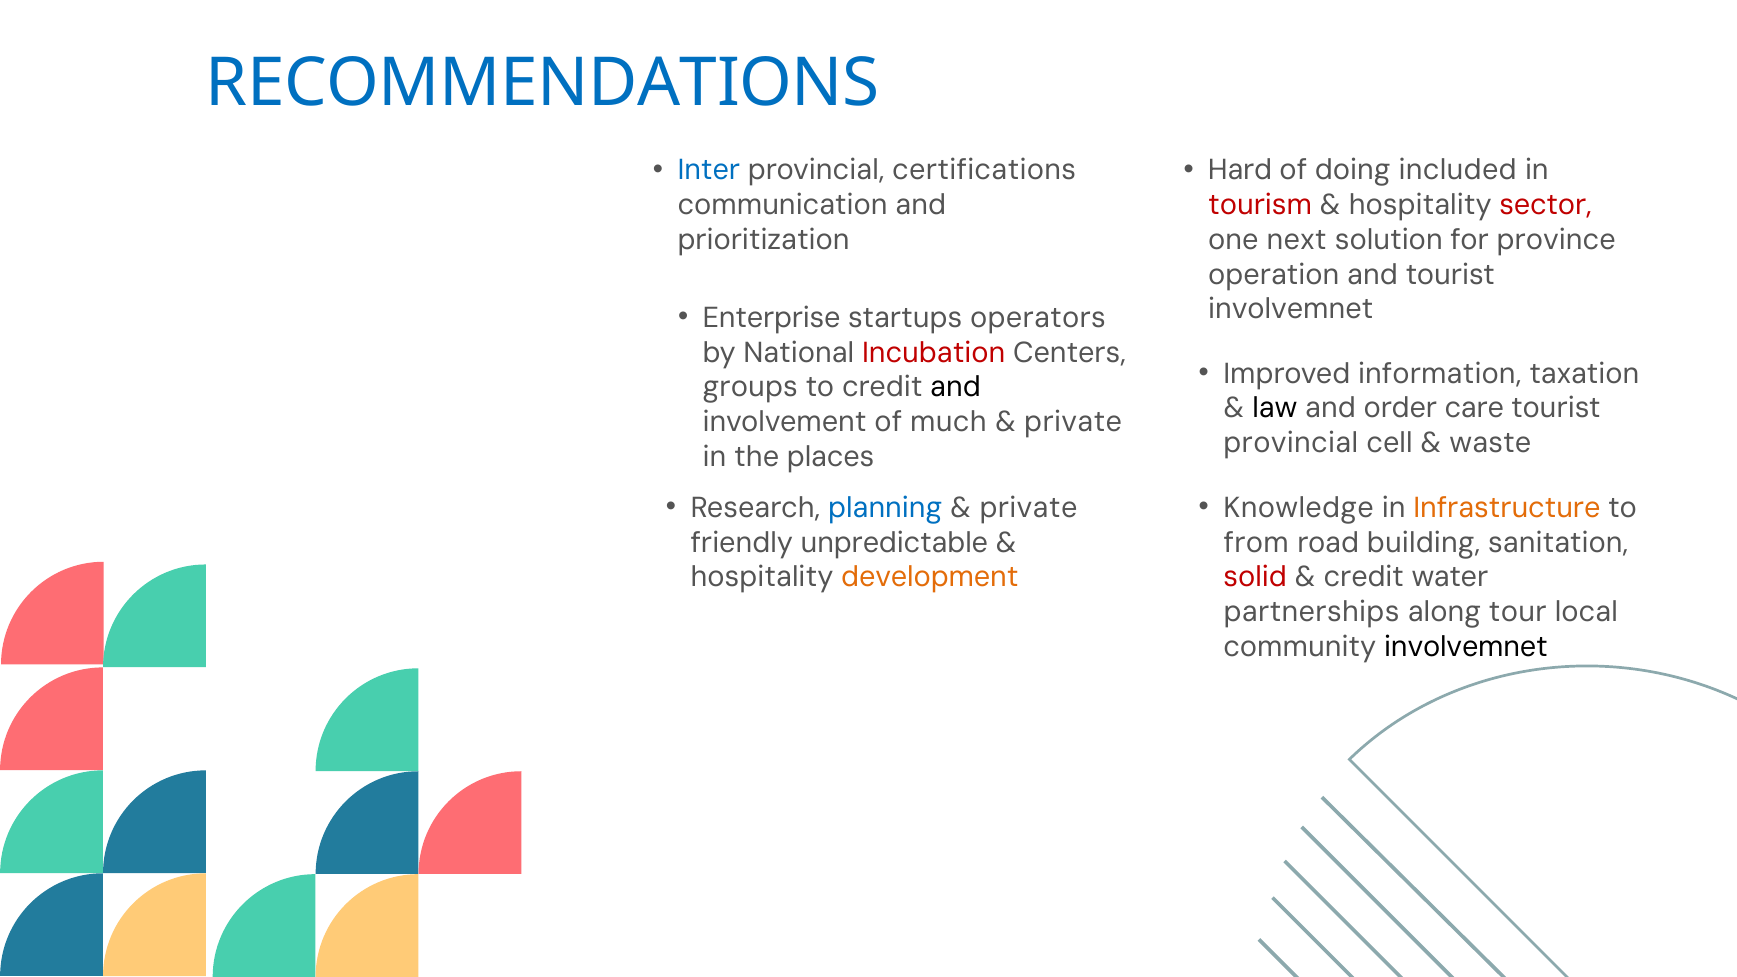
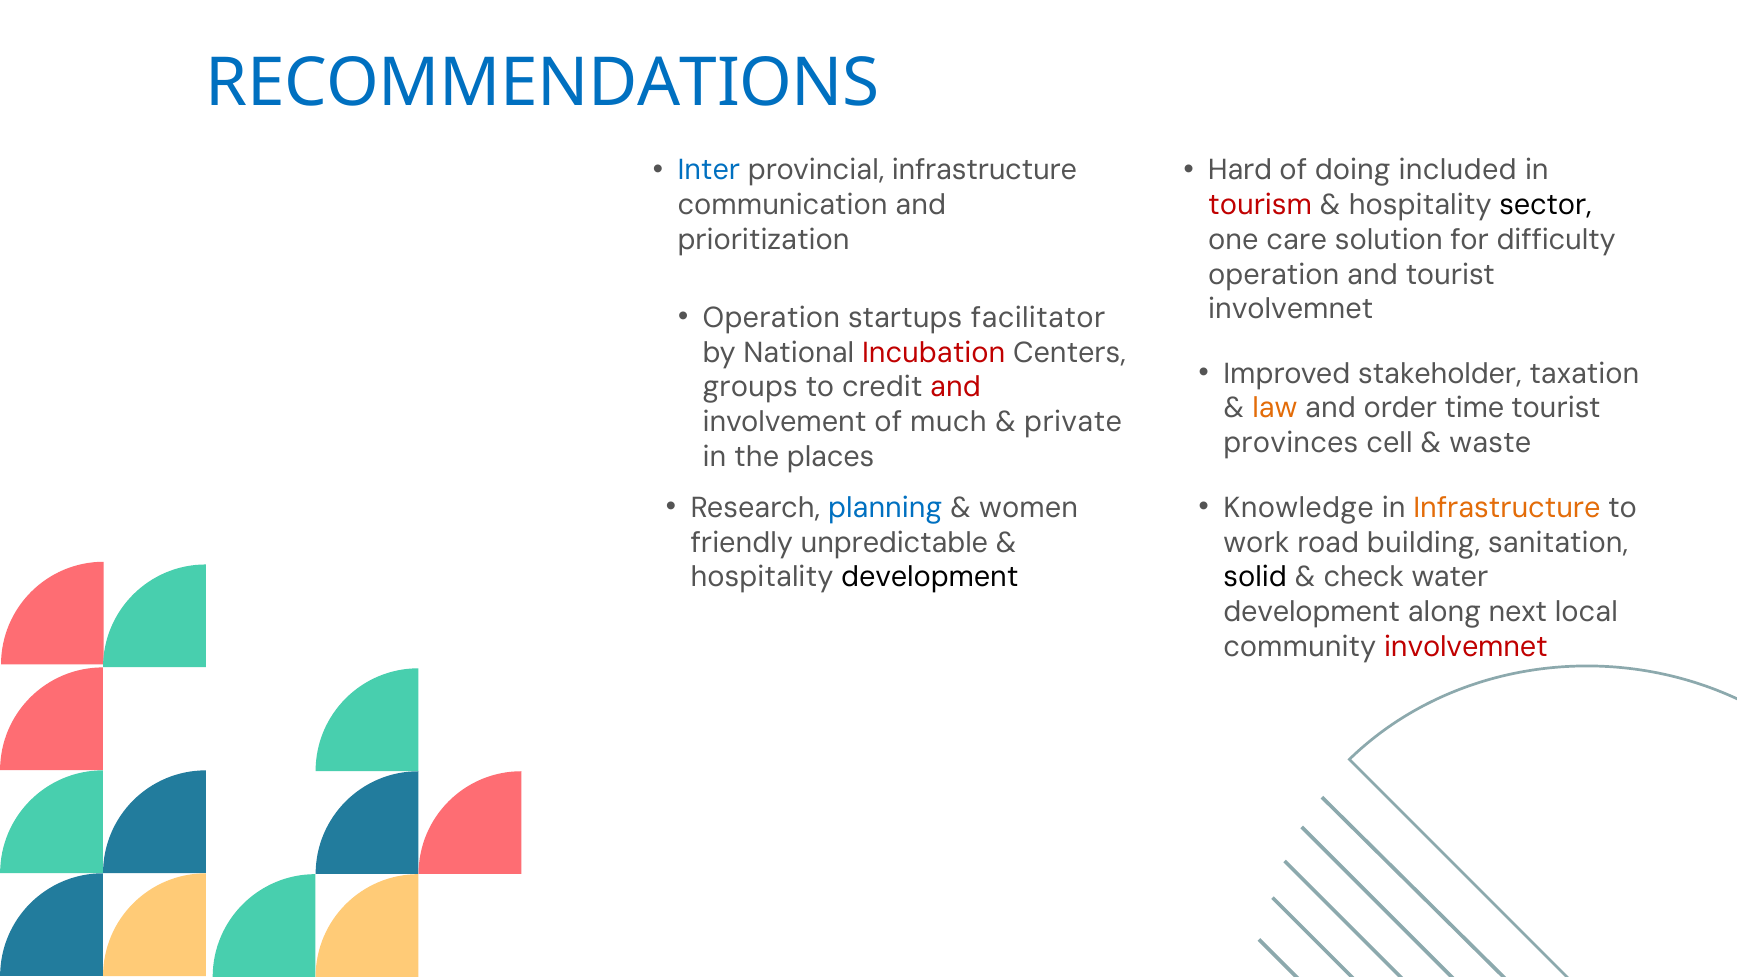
provincial certifications: certifications -> infrastructure
sector colour: red -> black
next: next -> care
province: province -> difficulty
Enterprise at (772, 318): Enterprise -> Operation
operators: operators -> facilitator
information: information -> stakeholder
and at (956, 387) colour: black -> red
law colour: black -> orange
care: care -> time
provincial at (1291, 443): provincial -> provinces
private at (1028, 508): private -> women
from: from -> work
development at (930, 577) colour: orange -> black
solid colour: red -> black
credit at (1364, 577): credit -> check
partnerships at (1312, 612): partnerships -> development
tour: tour -> next
involvemnet at (1466, 647) colour: black -> red
